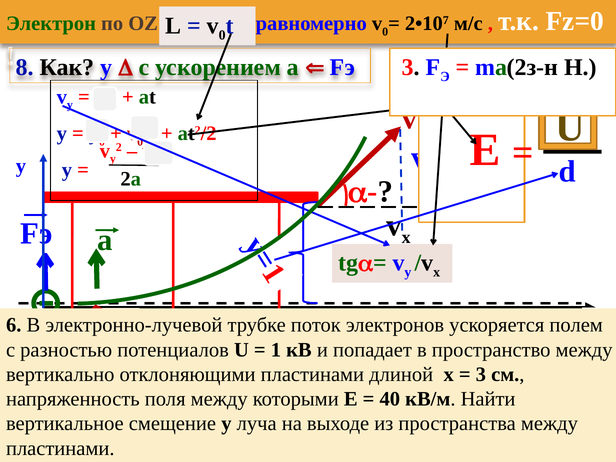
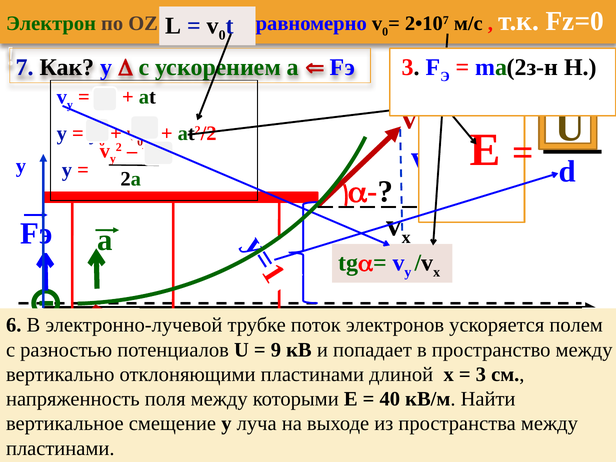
8: 8 -> 7
1 at (276, 350): 1 -> 9
